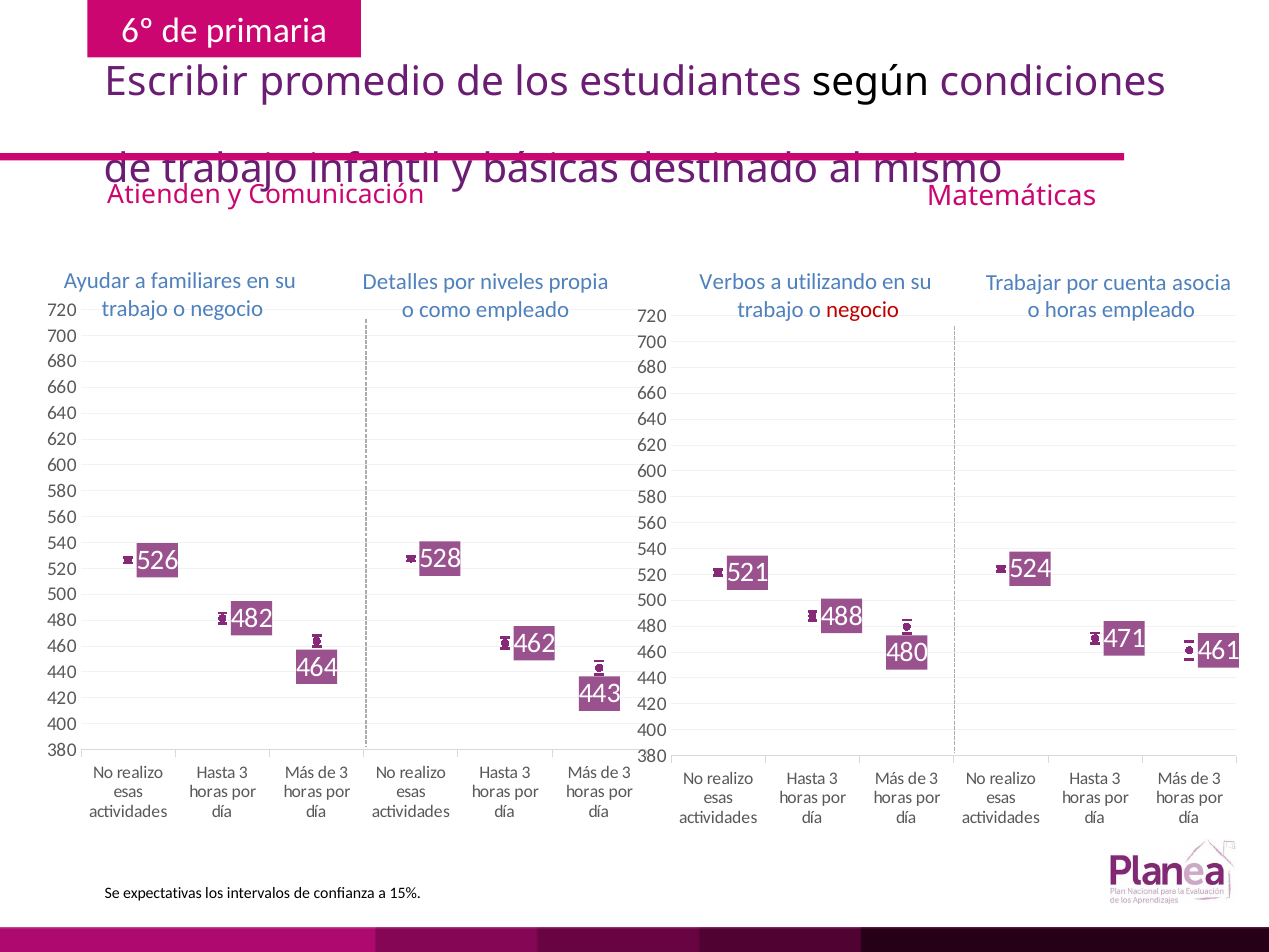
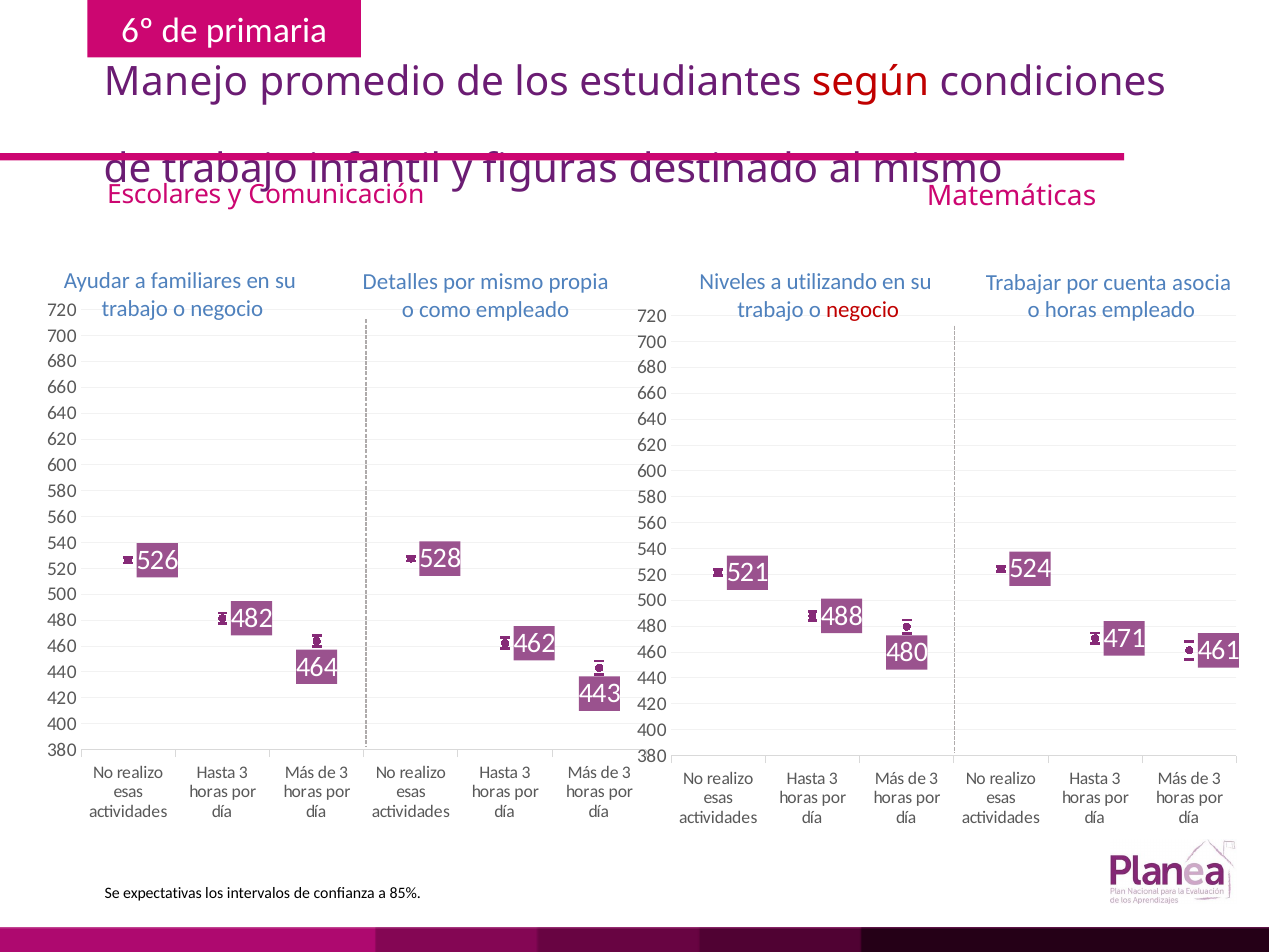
Escribir: Escribir -> Manejo
según colour: black -> red
básicas: básicas -> figuras
Atienden: Atienden -> Escolares
por niveles: niveles -> mismo
Verbos: Verbos -> Niveles
15%: 15% -> 85%
